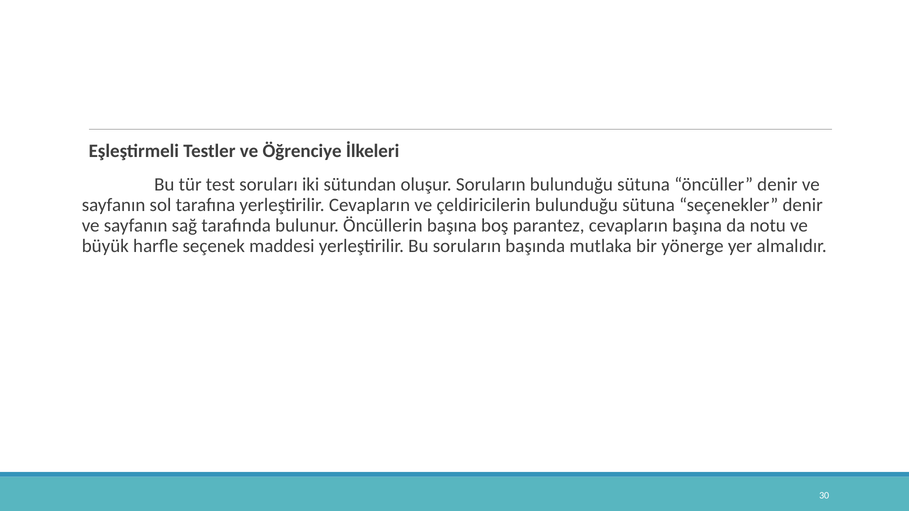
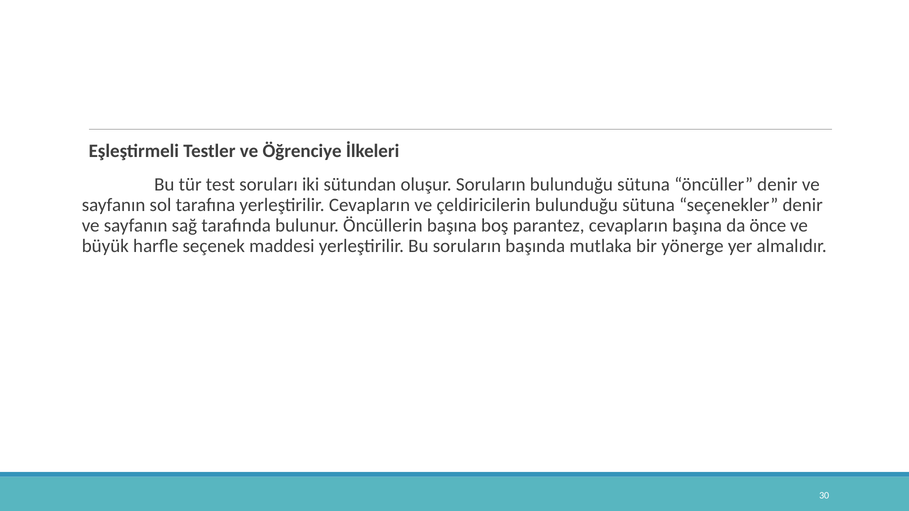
notu: notu -> önce
